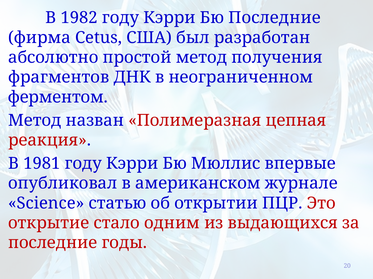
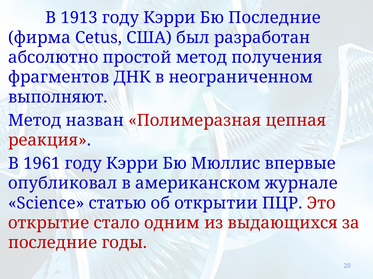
1982: 1982 -> 1913
ферментом: ферментом -> выполняют
1981: 1981 -> 1961
